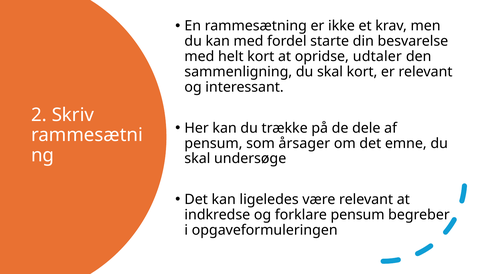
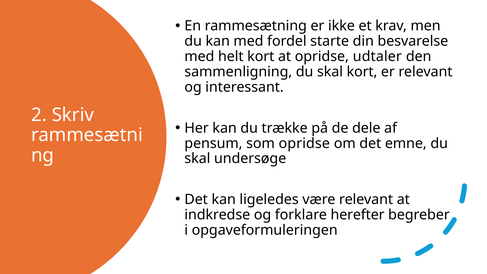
som årsager: årsager -> opridse
forklare pensum: pensum -> herefter
